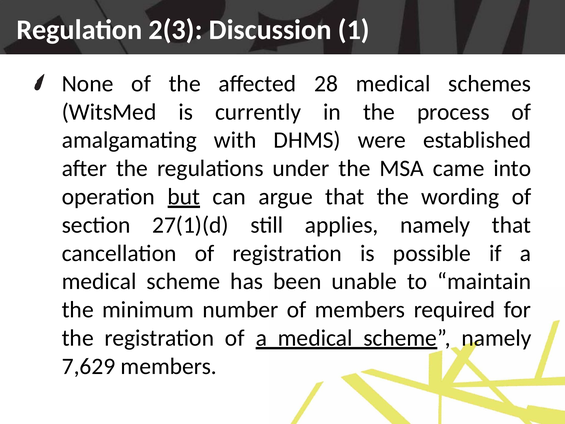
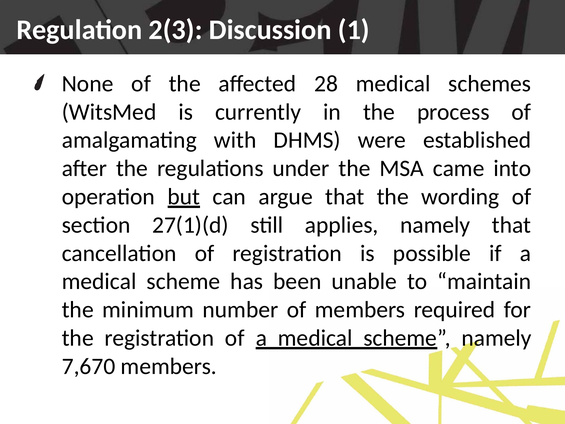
7,629: 7,629 -> 7,670
